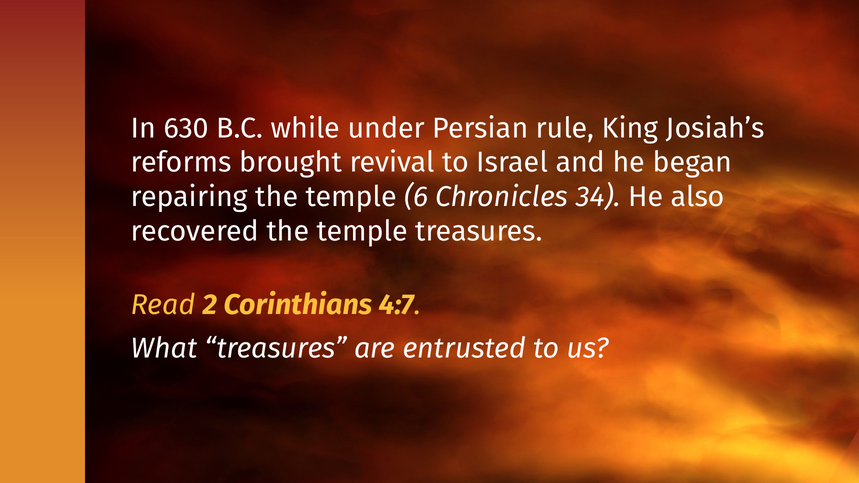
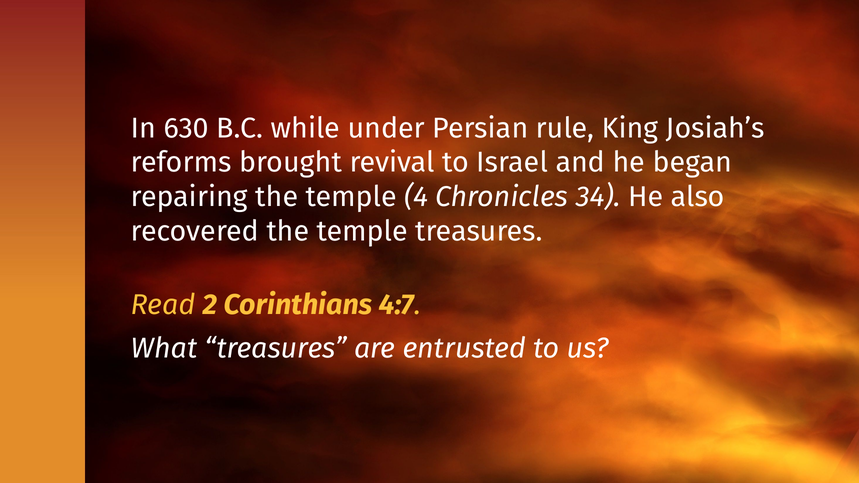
6: 6 -> 4
